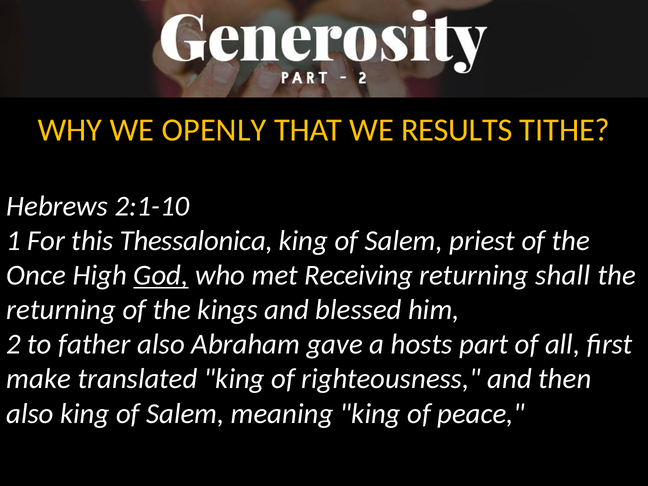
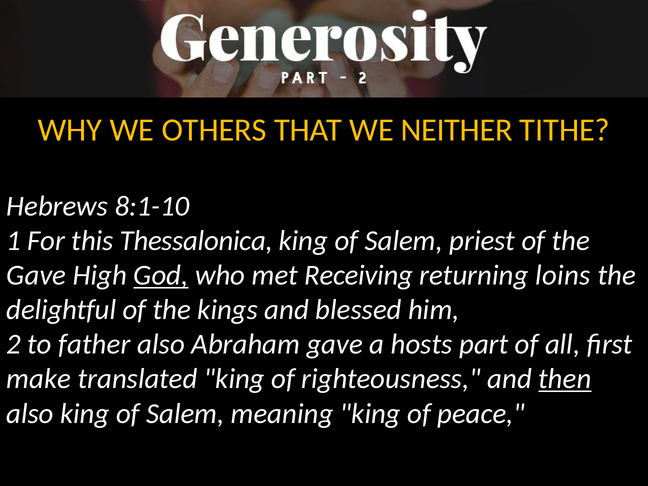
OPENLY: OPENLY -> OTHERS
RESULTS: RESULTS -> NEITHER
2:1-10: 2:1-10 -> 8:1-10
Once at (36, 275): Once -> Gave
shall: shall -> loins
returning at (61, 310): returning -> delightful
then underline: none -> present
